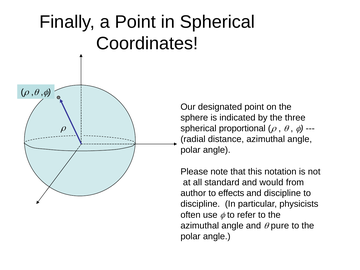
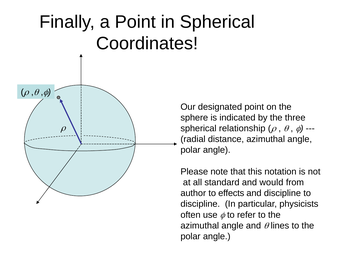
proportional: proportional -> relationship
pure: pure -> lines
